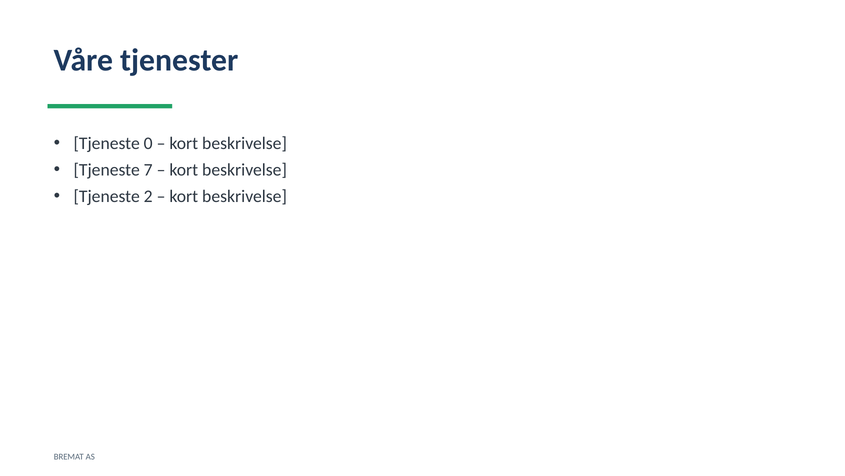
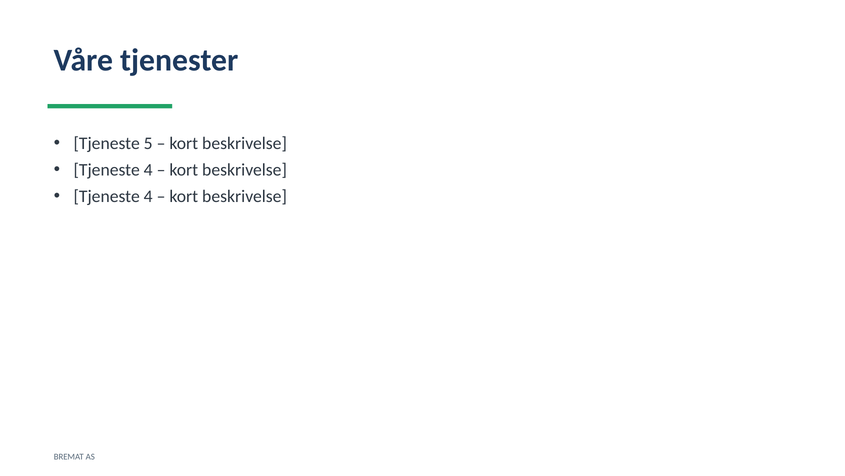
0: 0 -> 5
7 at (148, 170): 7 -> 4
2 at (148, 196): 2 -> 4
